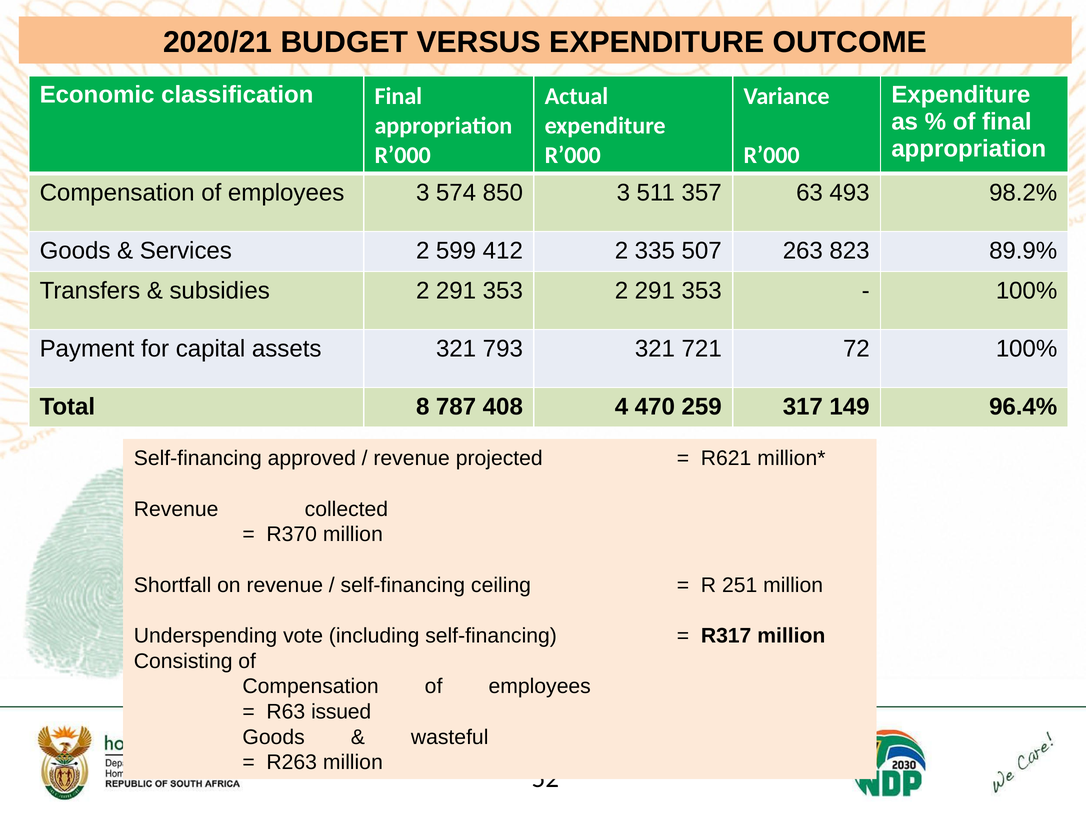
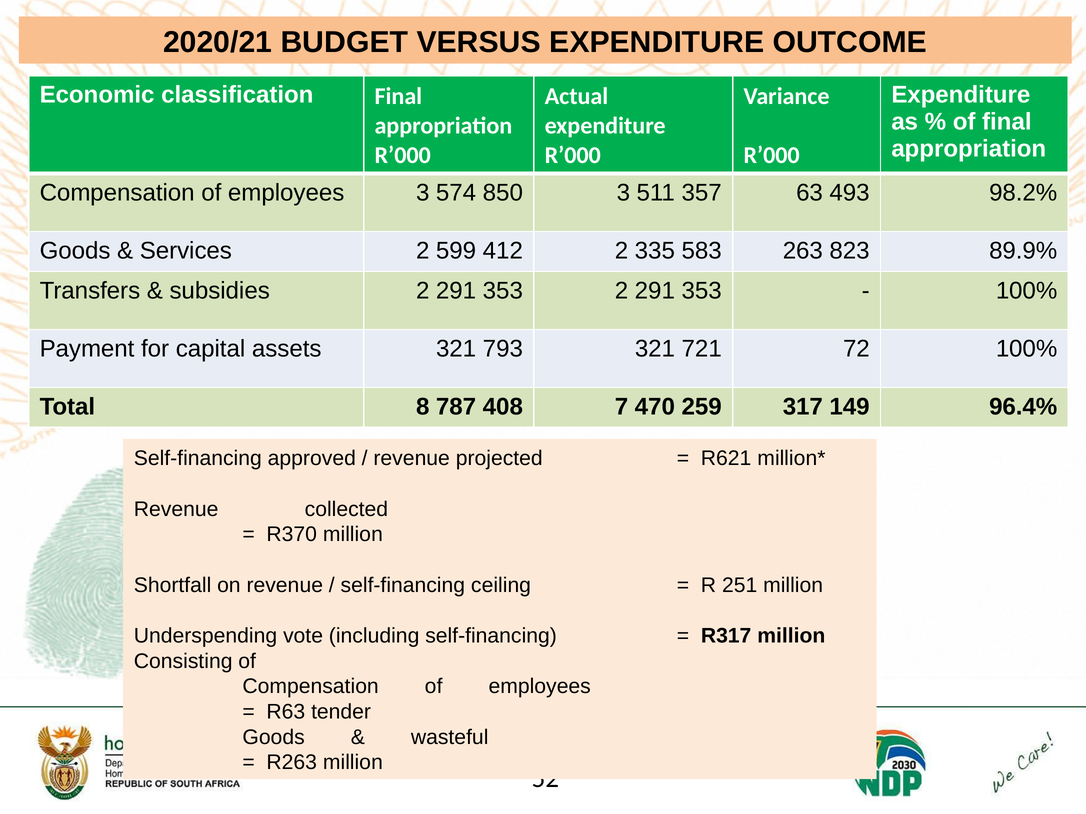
507: 507 -> 583
4: 4 -> 7
issued: issued -> tender
